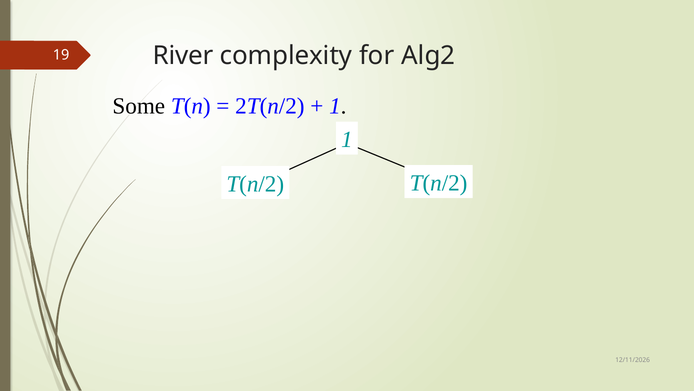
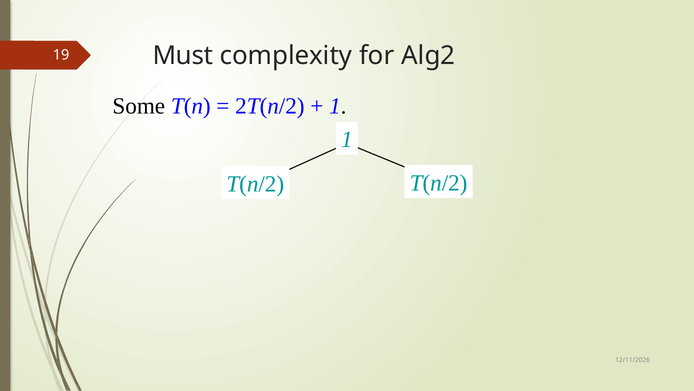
River: River -> Must
